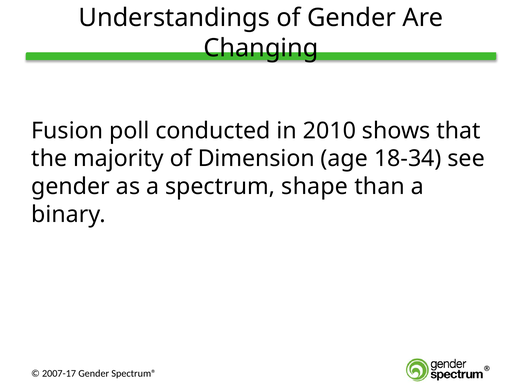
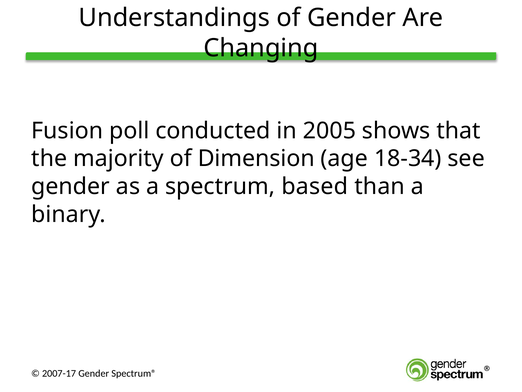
2010: 2010 -> 2005
shape: shape -> based
